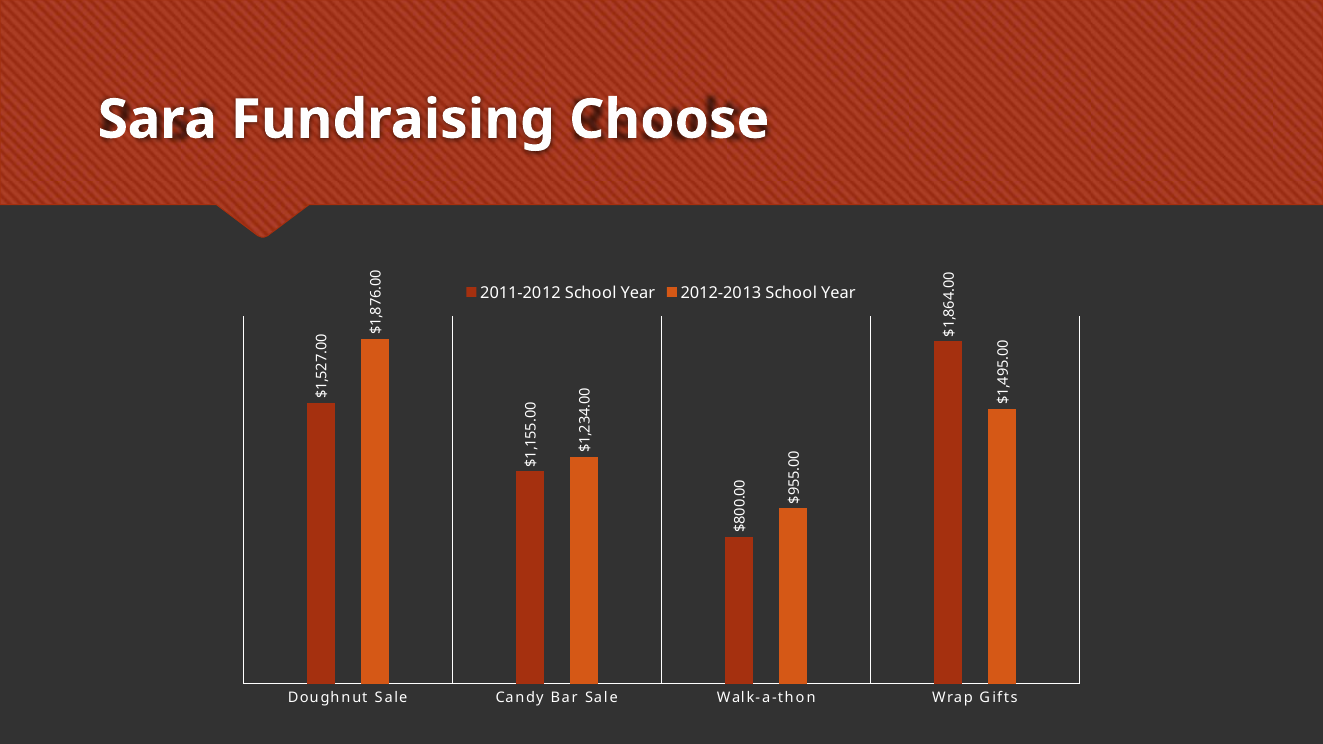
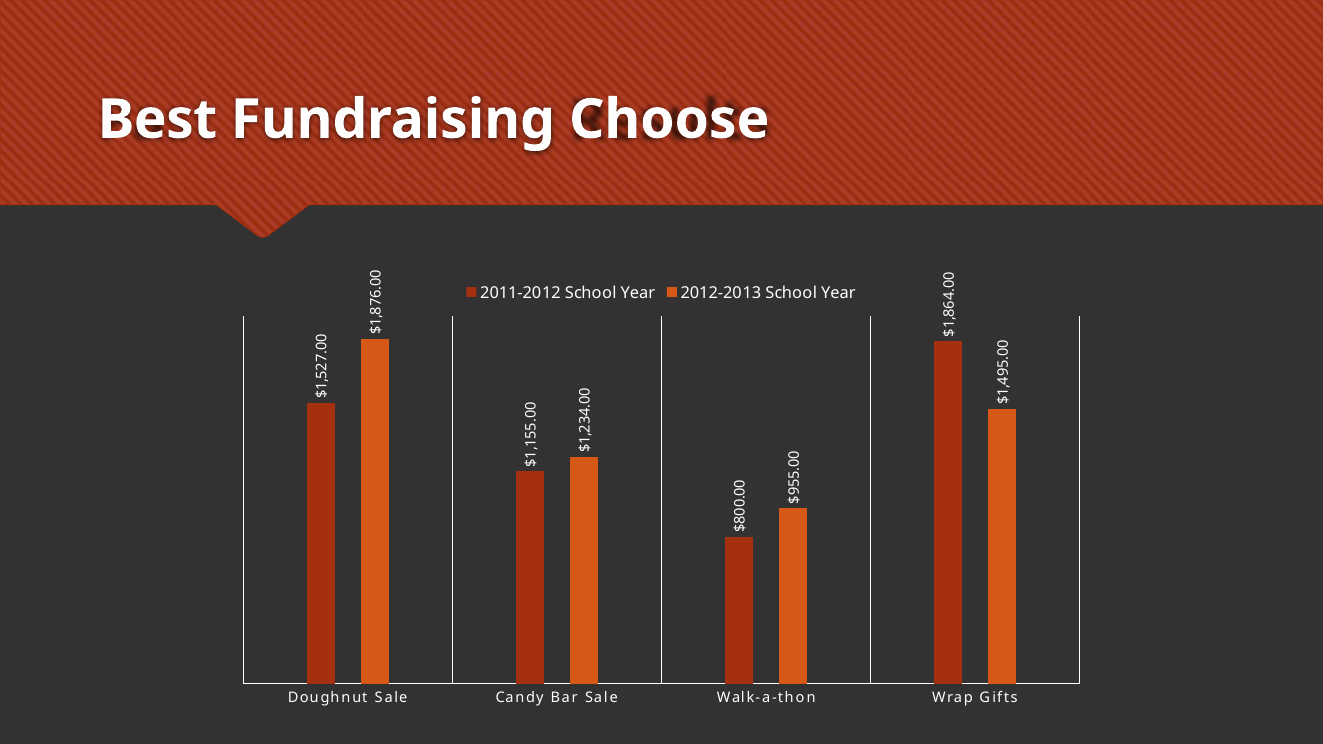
Sara: Sara -> Best
